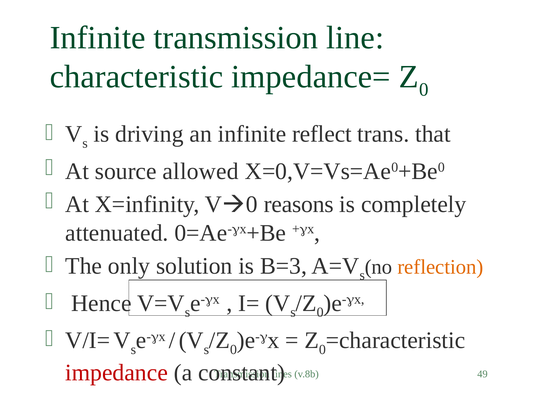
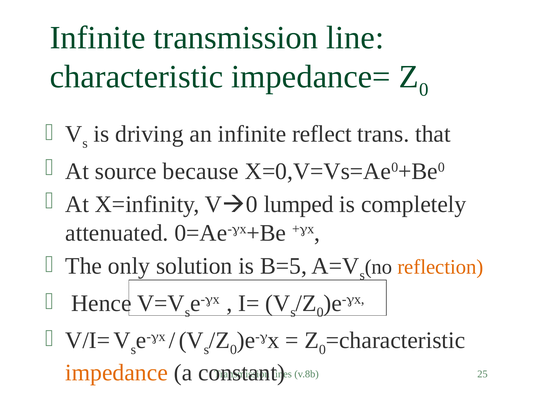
allowed: allowed -> because
reasons: reasons -> lumped
B=3: B=3 -> B=5
impedance colour: red -> orange
49: 49 -> 25
